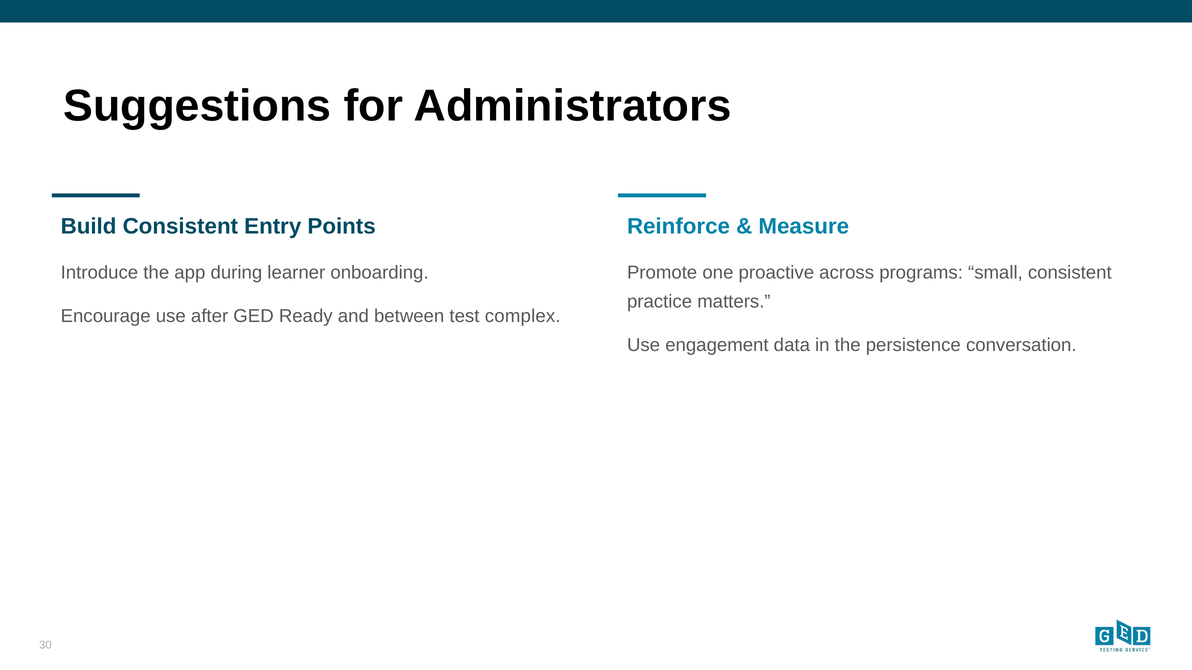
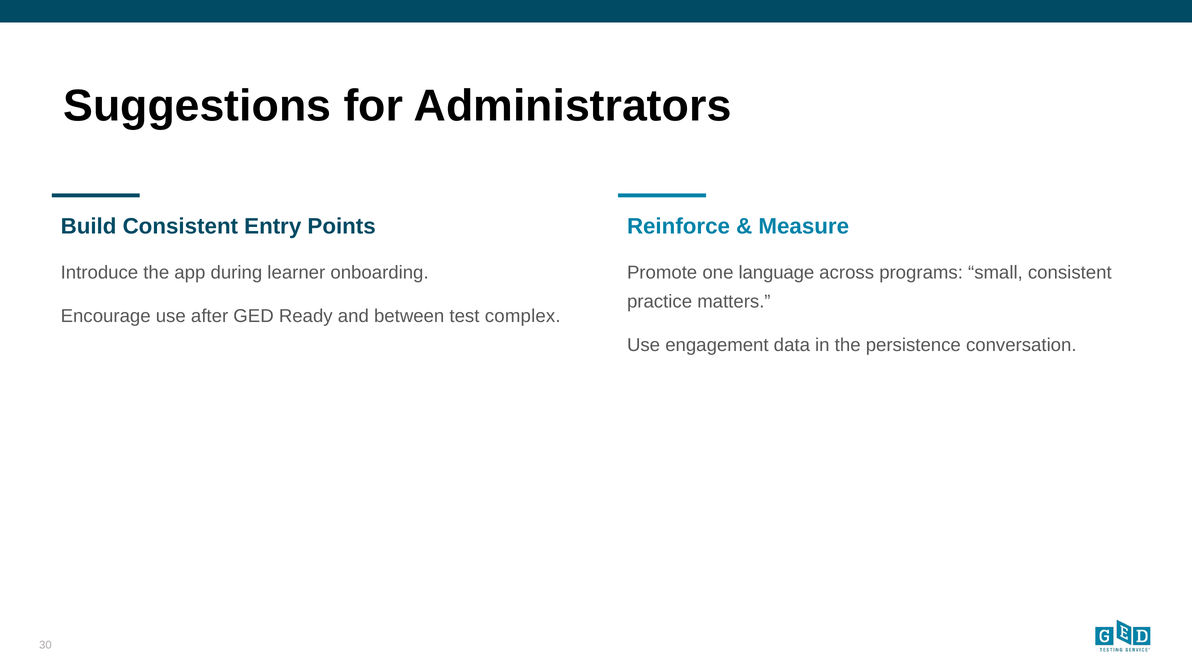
proactive: proactive -> language
